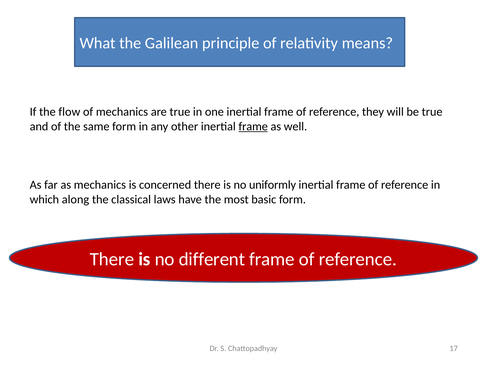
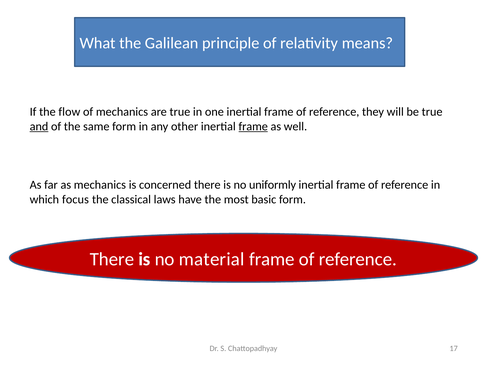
and underline: none -> present
along: along -> focus
different: different -> material
